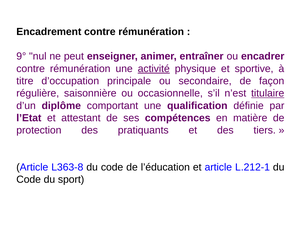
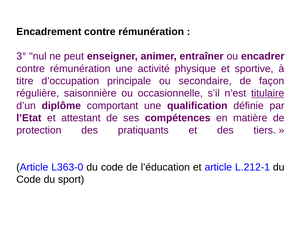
9°: 9° -> 3°
activité underline: present -> none
L363-8: L363-8 -> L363-0
